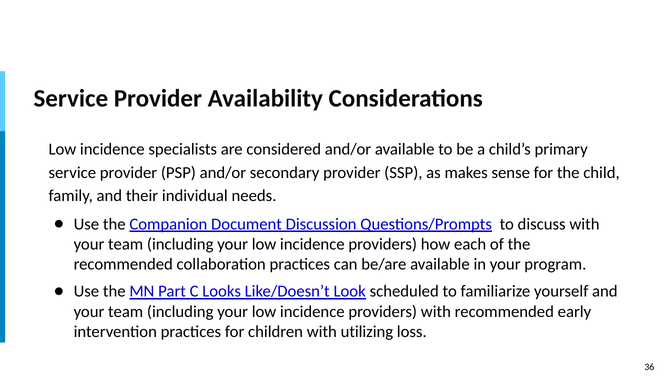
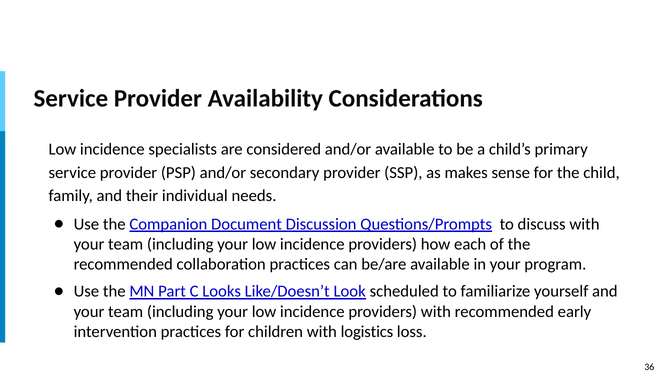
utilizing: utilizing -> logistics
